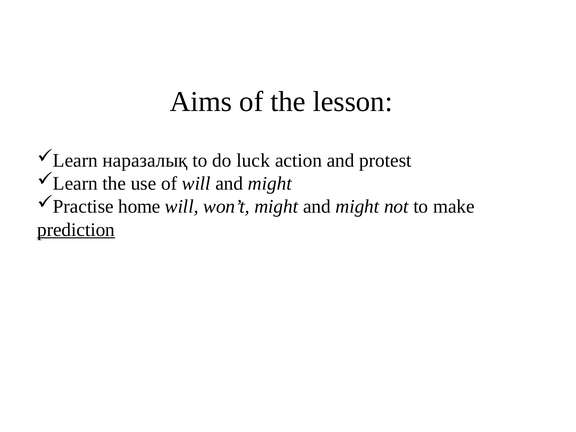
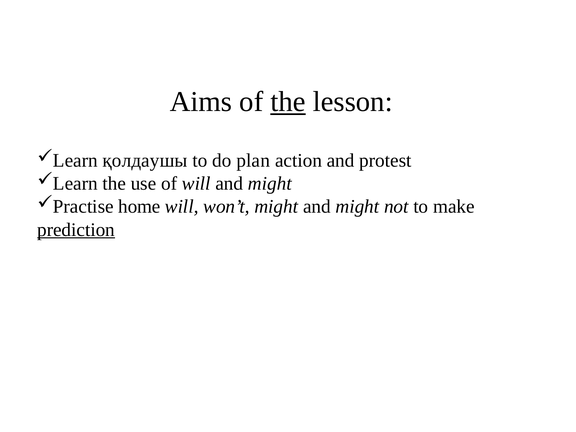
the at (288, 102) underline: none -> present
наразалық: наразалық -> қолдаушы
luck: luck -> plan
